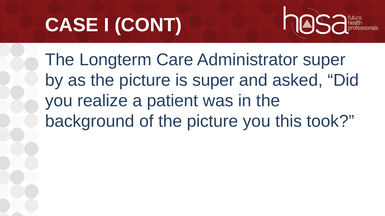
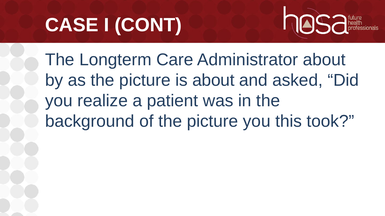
Administrator super: super -> about
is super: super -> about
